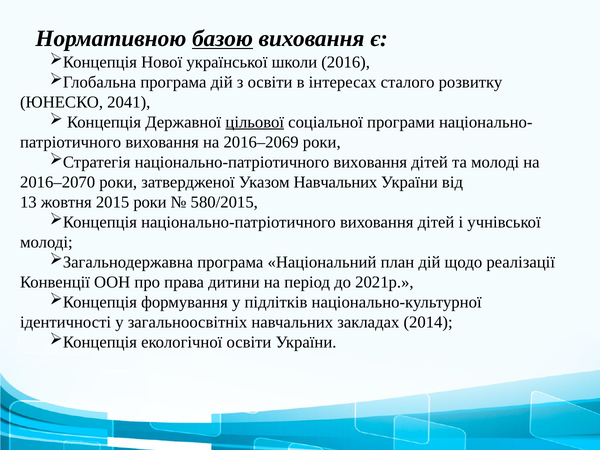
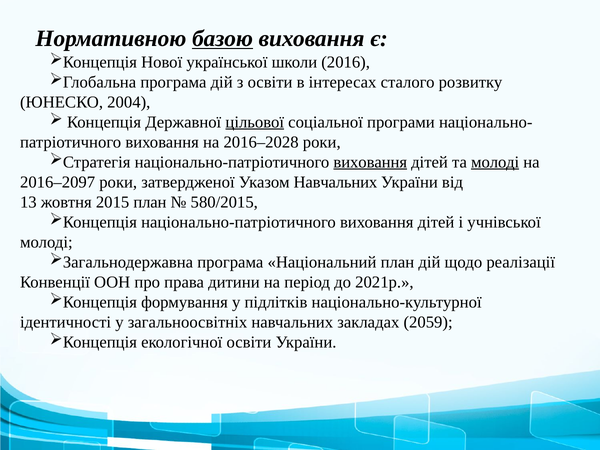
2041: 2041 -> 2004
2016–2069: 2016–2069 -> 2016–2028
виховання at (370, 162) underline: none -> present
молоді at (495, 162) underline: none -> present
2016–2070: 2016–2070 -> 2016–2097
2015 роки: роки -> план
2014: 2014 -> 2059
